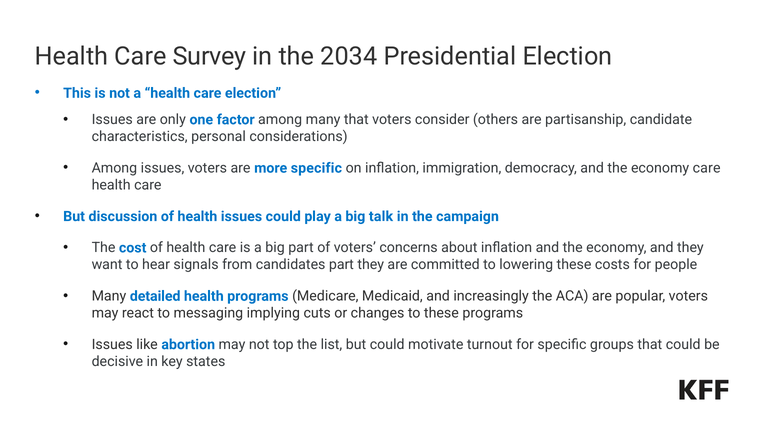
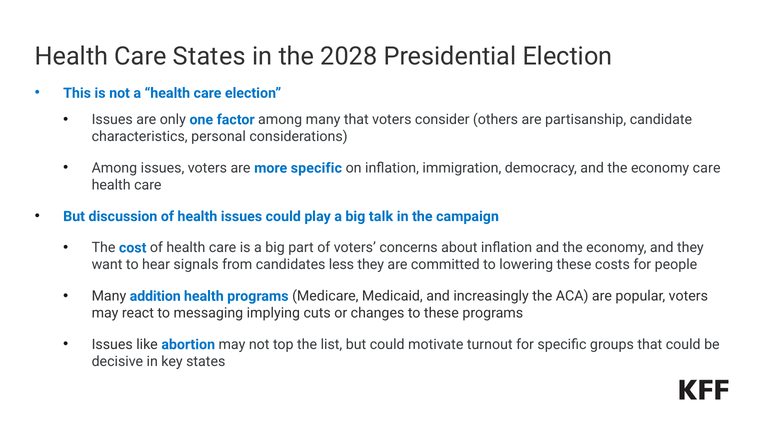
Care Survey: Survey -> States
2034: 2034 -> 2028
candidates part: part -> less
detailed: detailed -> addition
